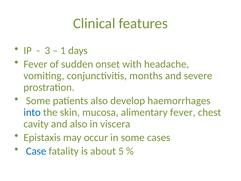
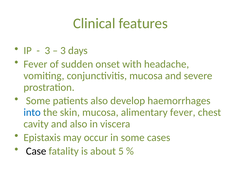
1 at (63, 51): 1 -> 3
conjunctivitis months: months -> mucosa
Case colour: blue -> black
